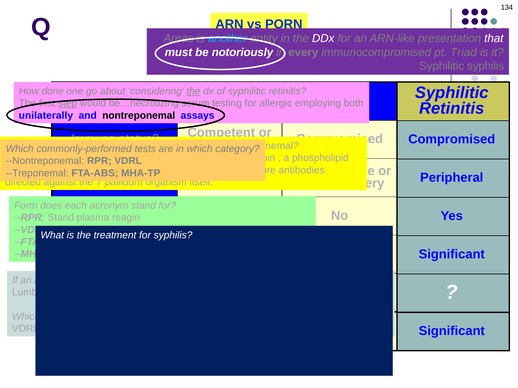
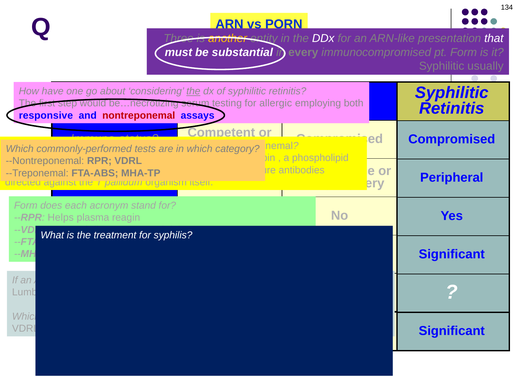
Areas: Areas -> Three
another colour: light blue -> yellow
notoriously: notoriously -> substantial
pt Triad: Triad -> Form
Syphilitic syphilis: syphilis -> usually
done: done -> have
step underline: present -> none
unilaterally: unilaterally -> responsive
nontreponemal at (139, 116) colour: black -> red
--RPR Stand: Stand -> Helps
